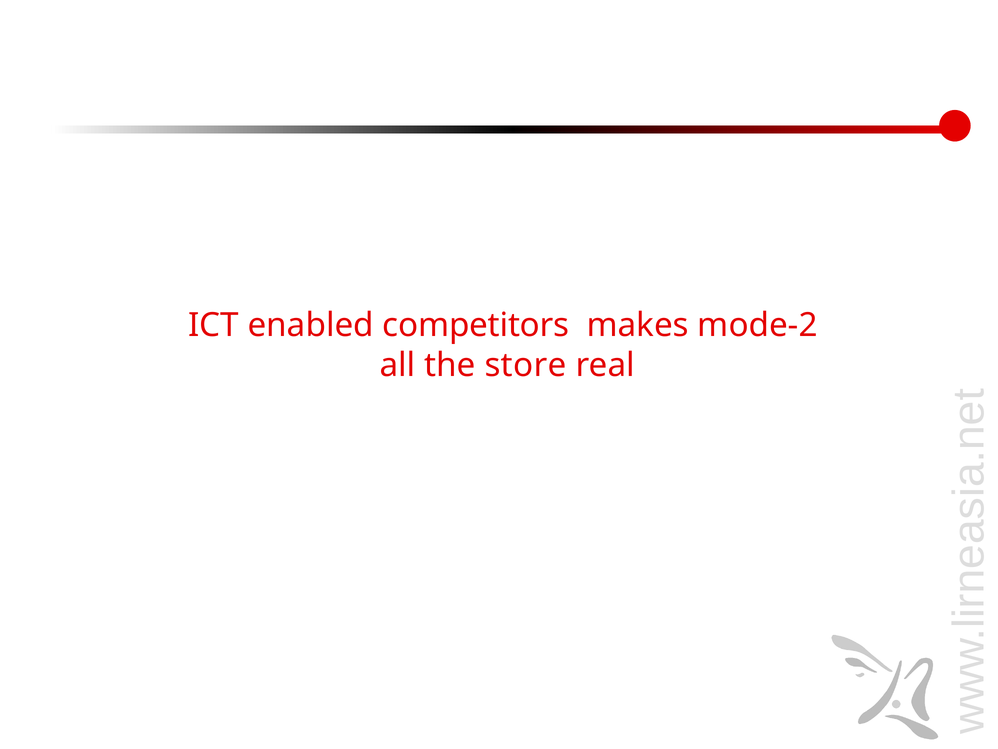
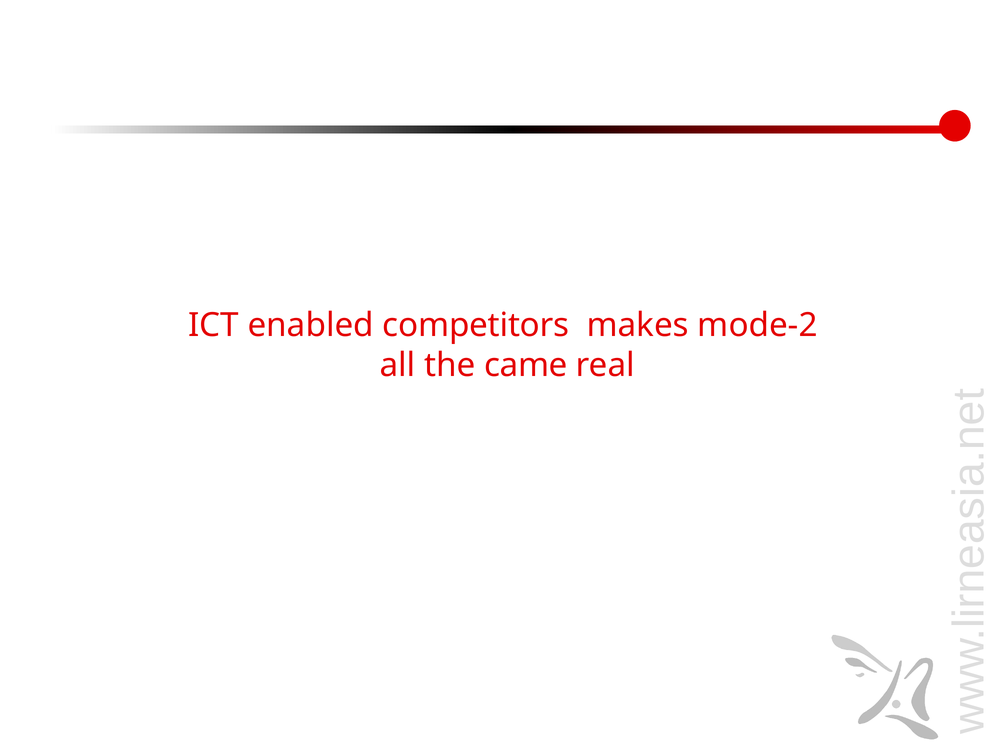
store: store -> came
